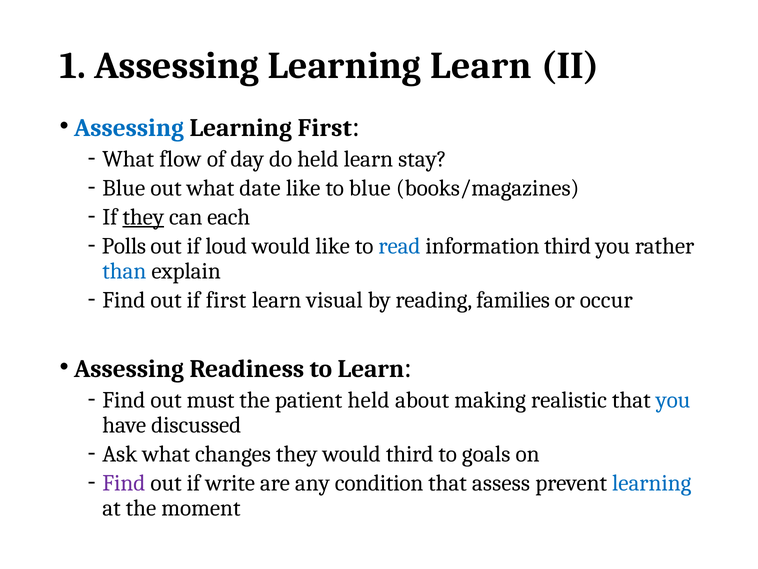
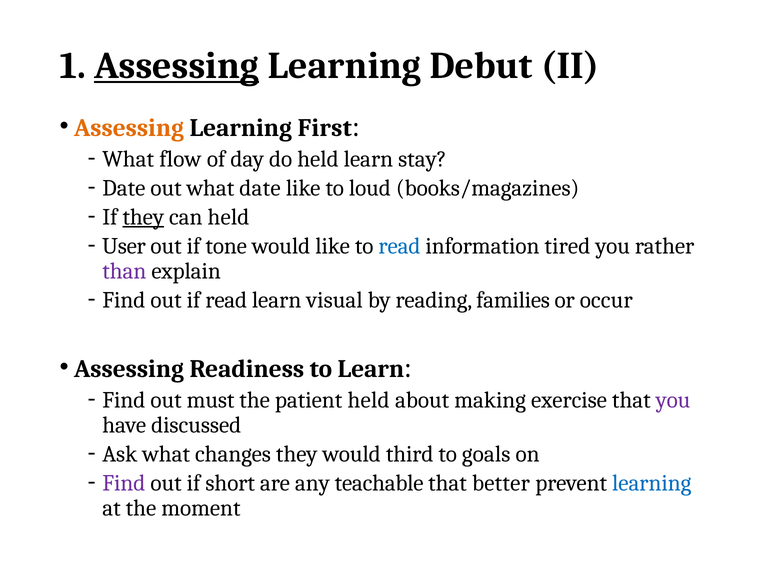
Assessing at (177, 66) underline: none -> present
Learning Learn: Learn -> Debut
Assessing at (129, 128) colour: blue -> orange
Blue at (124, 188): Blue -> Date
to blue: blue -> loud
can each: each -> held
Polls: Polls -> User
loud: loud -> tone
information third: third -> tired
than colour: blue -> purple
if first: first -> read
realistic: realistic -> exercise
you at (673, 400) colour: blue -> purple
write: write -> short
condition: condition -> teachable
assess: assess -> better
